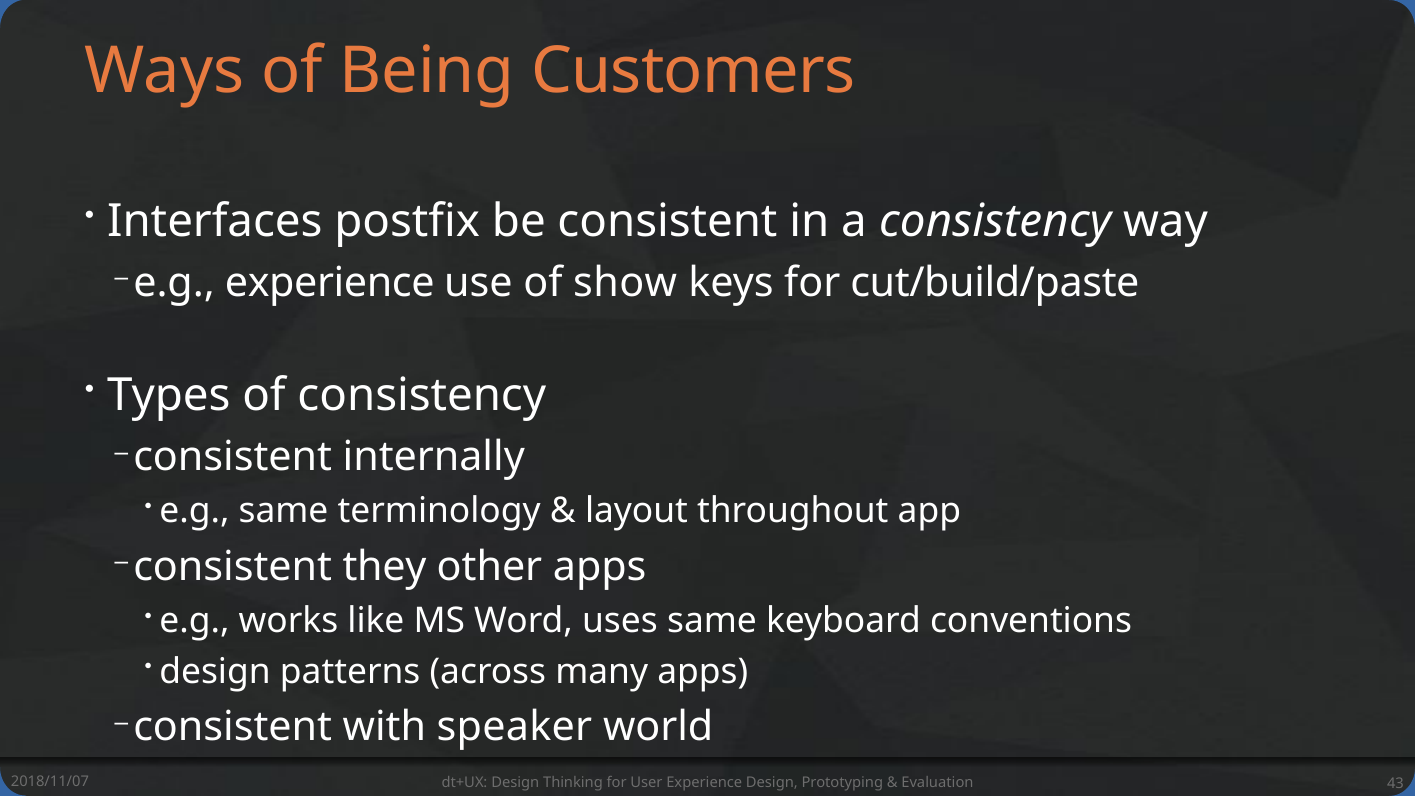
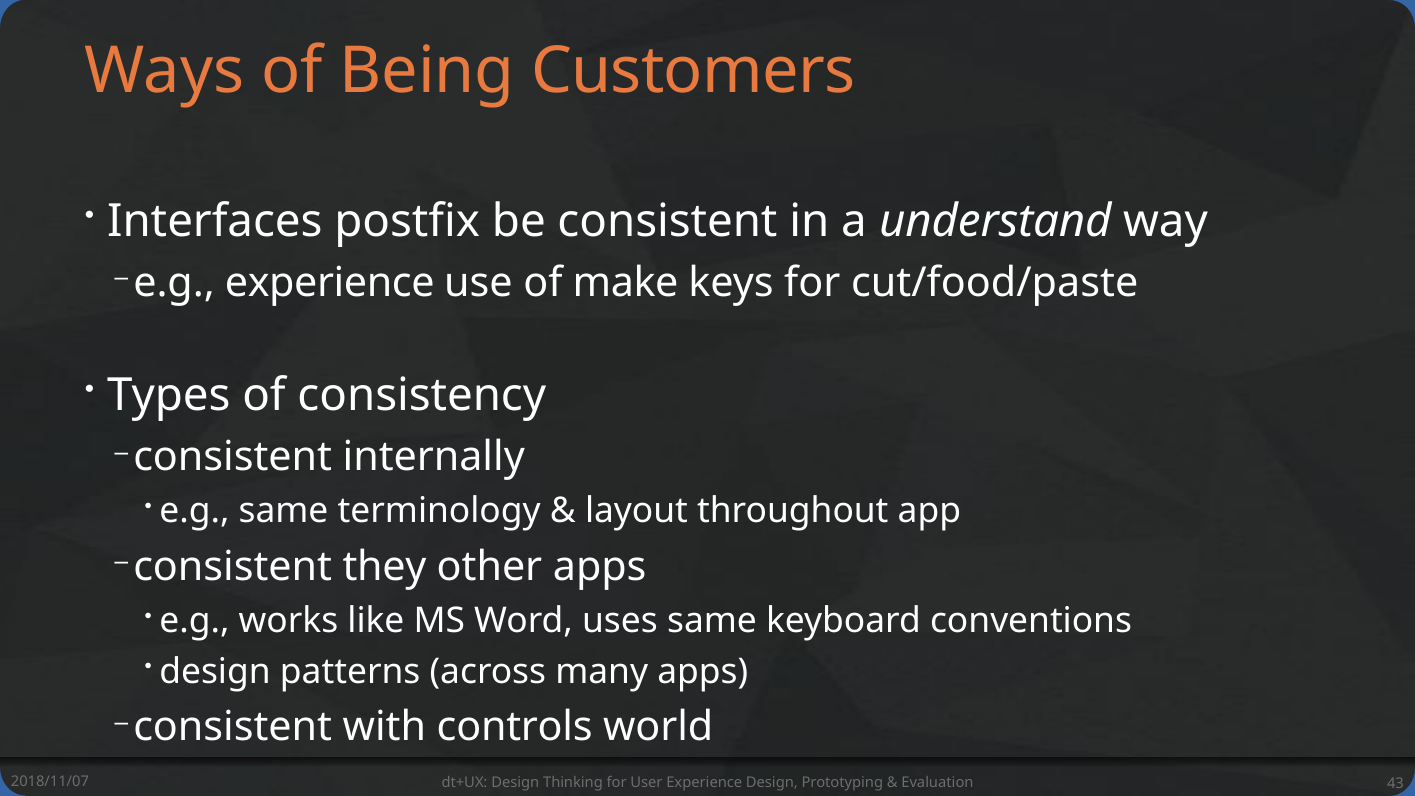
a consistency: consistency -> understand
show: show -> make
cut/build/paste: cut/build/paste -> cut/food/paste
speaker: speaker -> controls
